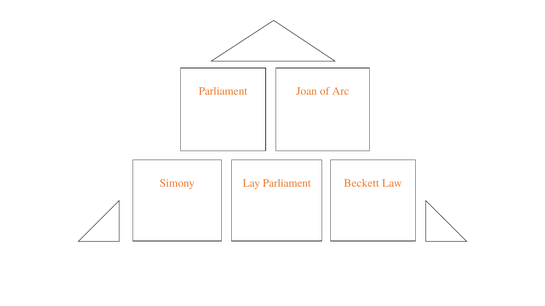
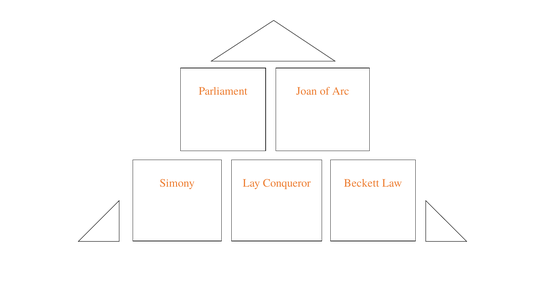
Lay Parliament: Parliament -> Conqueror
